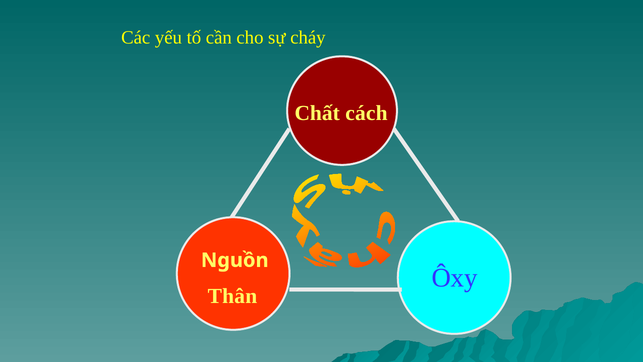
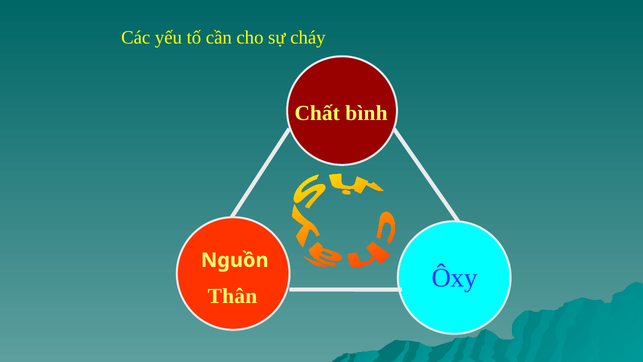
cách: cách -> bình
